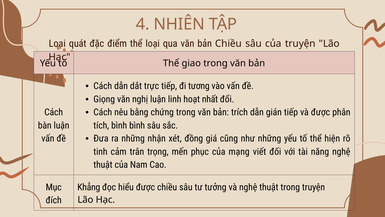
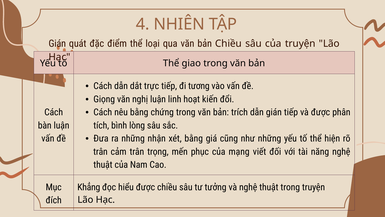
Loại at (57, 43): Loại -> Gián
nhất: nhất -> kiến
bình bình: bình -> lòng
xét đồng: đồng -> bằng
tinh at (100, 151): tinh -> trân
